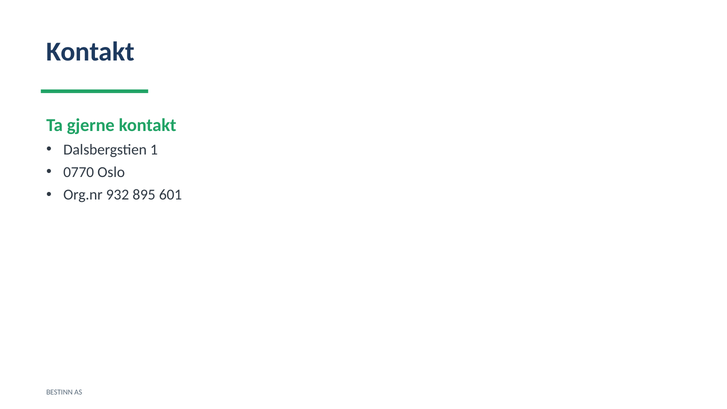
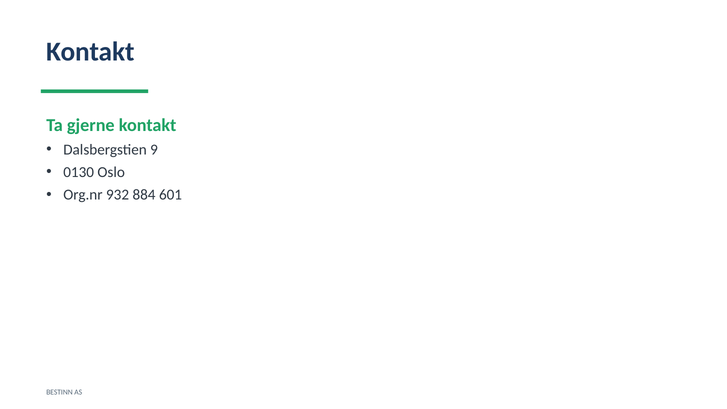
1: 1 -> 9
0770: 0770 -> 0130
895: 895 -> 884
